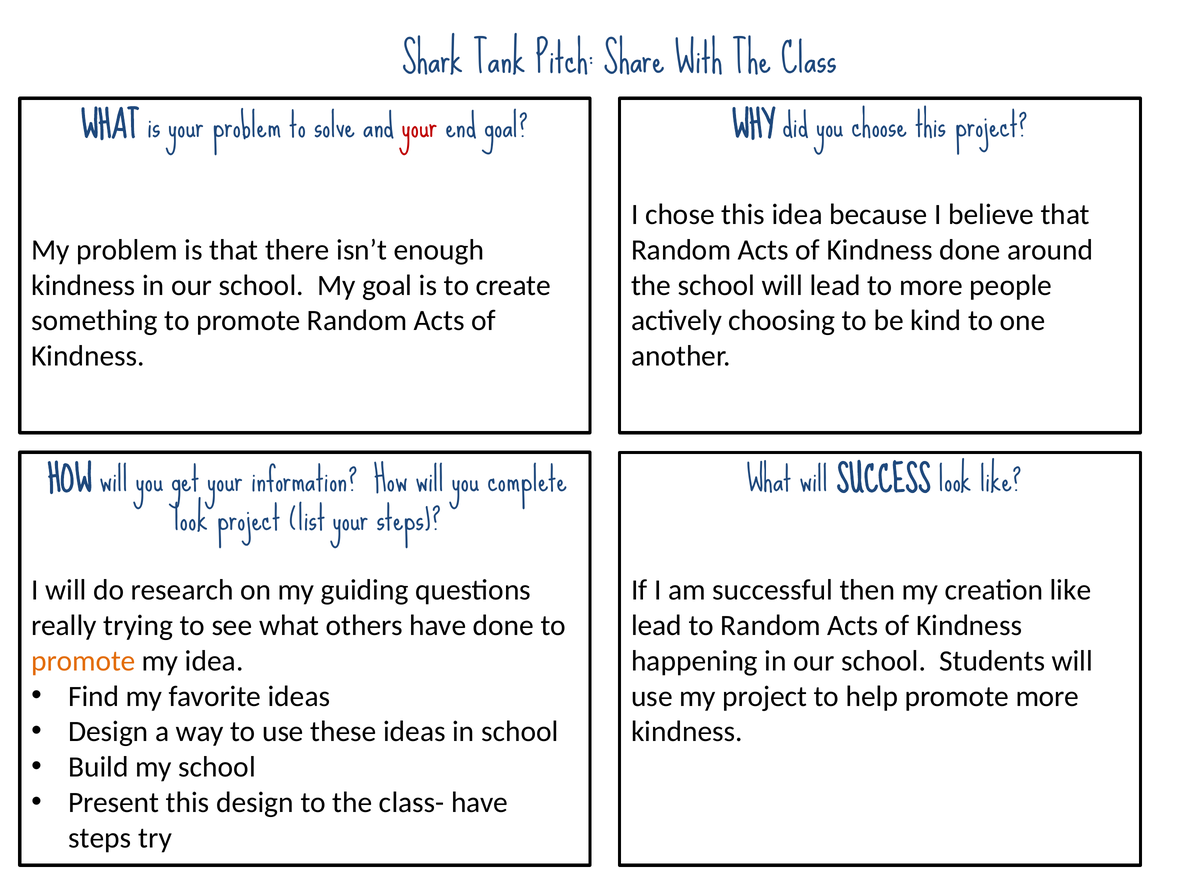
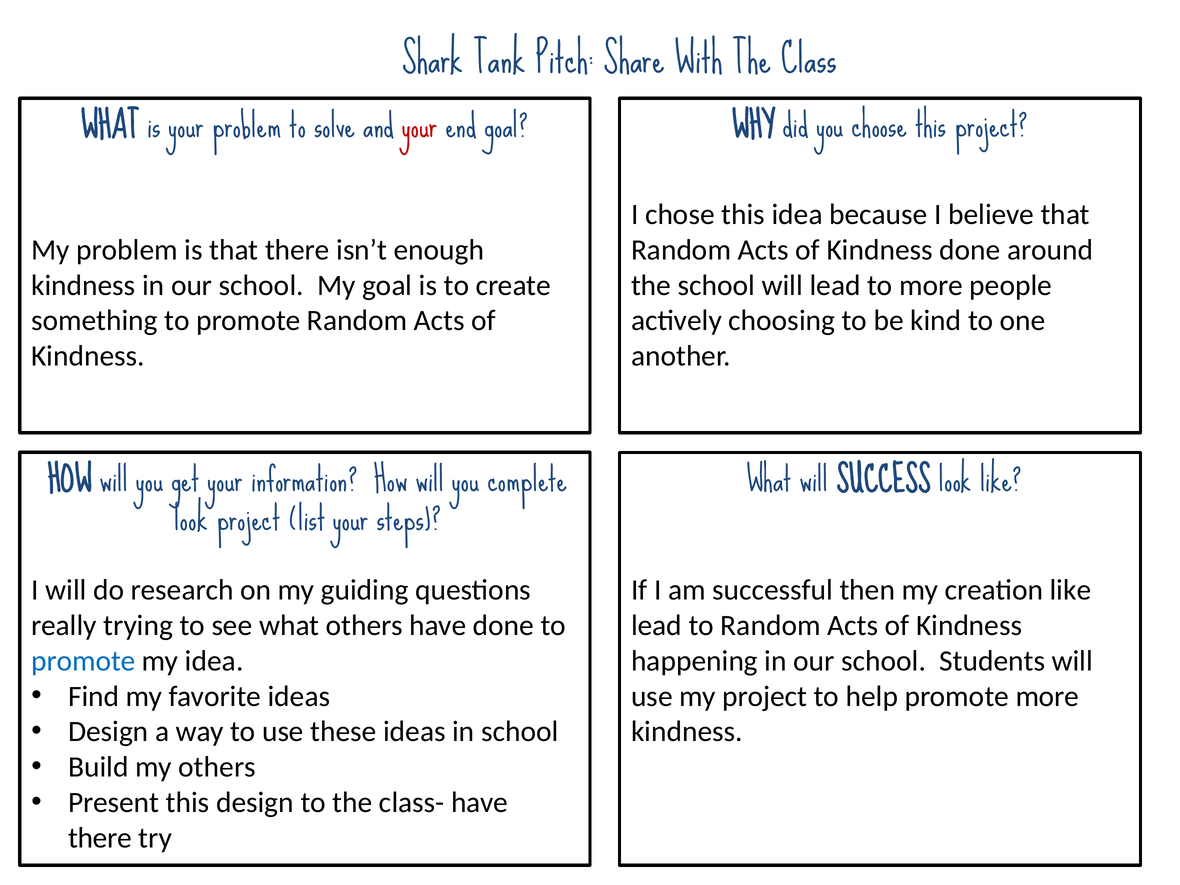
promote at (83, 661) colour: orange -> blue
my school: school -> others
steps at (100, 838): steps -> there
